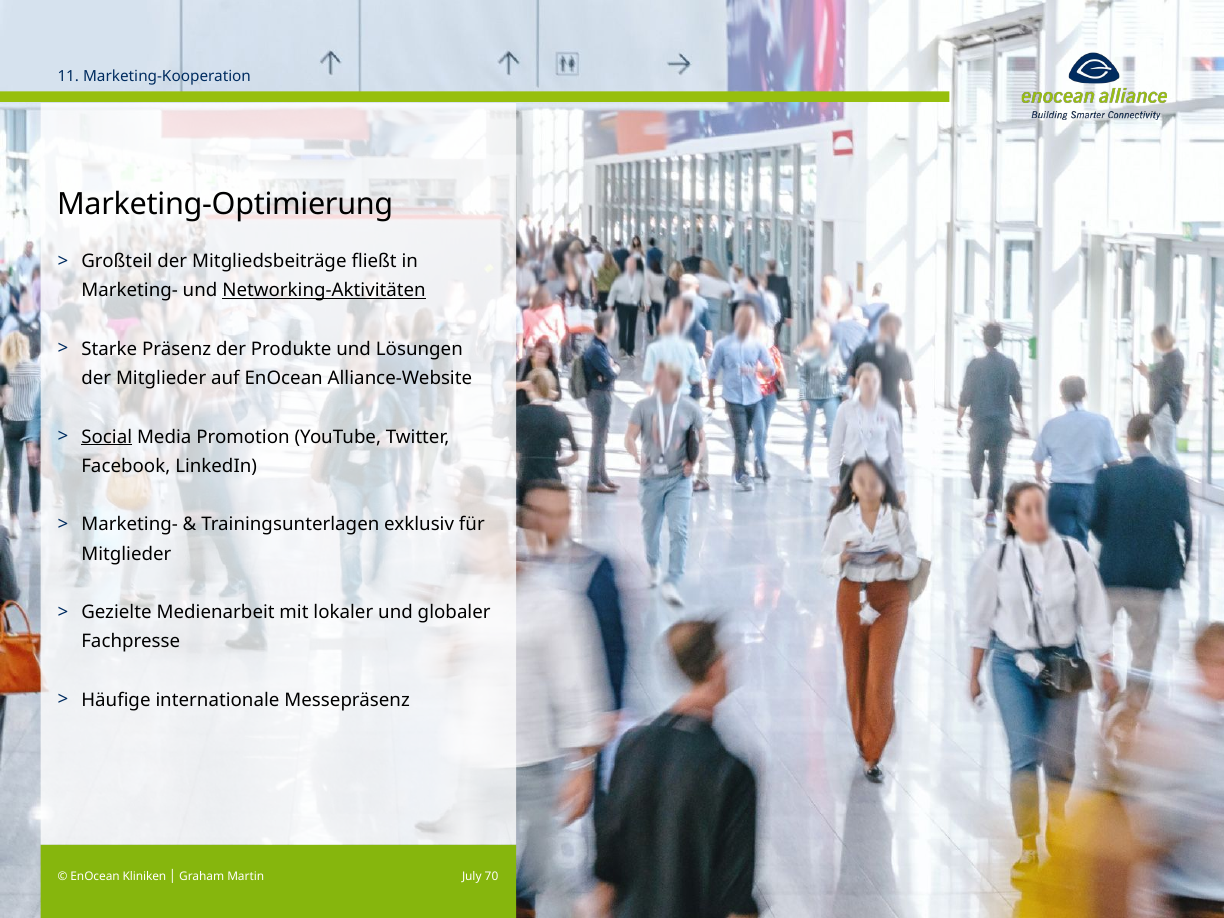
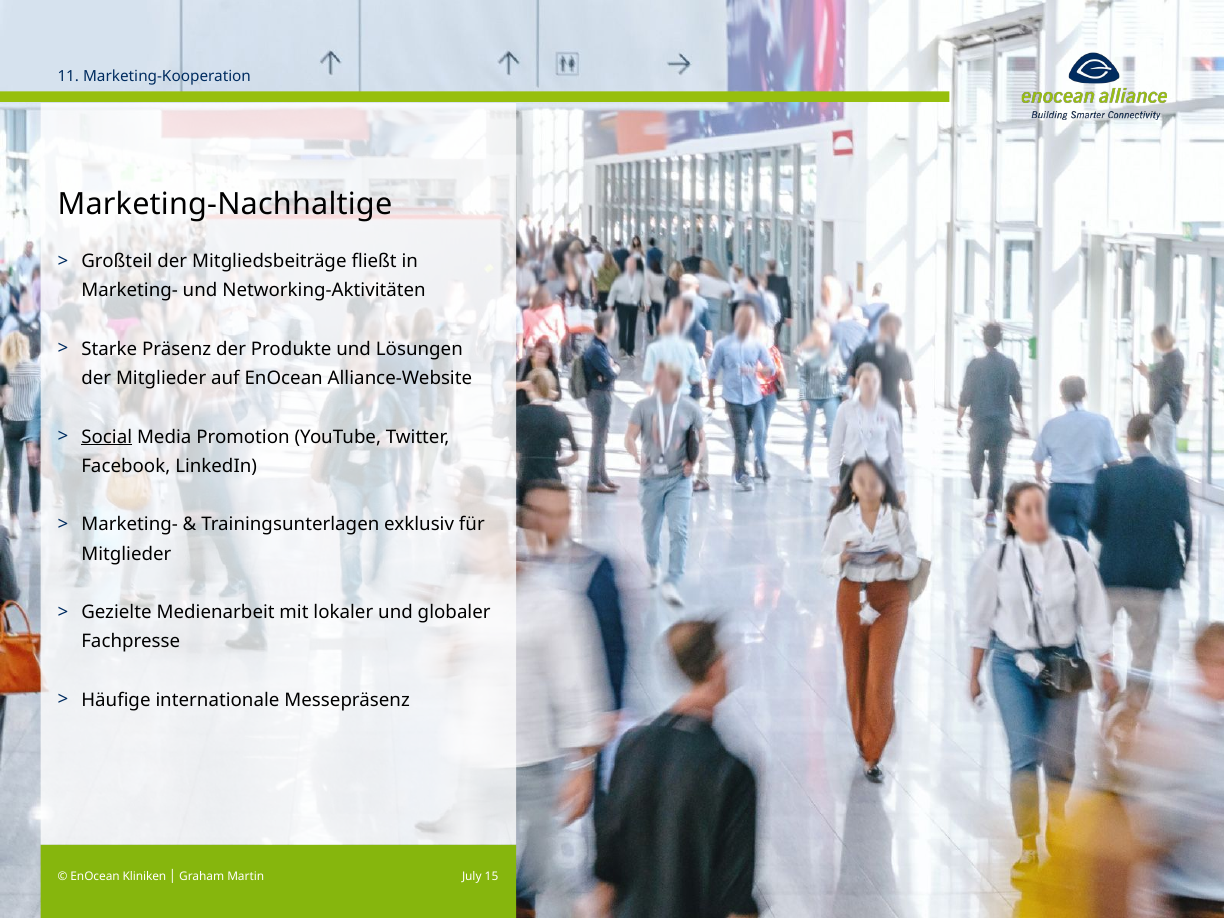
Marketing-Optimierung: Marketing-Optimierung -> Marketing-Nachhaltige
Networking-Aktivitäten underline: present -> none
70: 70 -> 15
